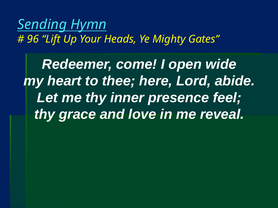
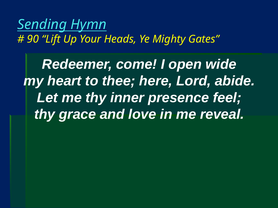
96: 96 -> 90
